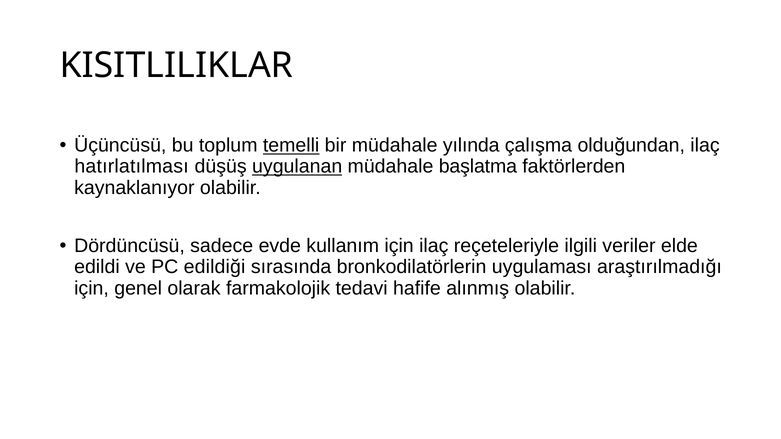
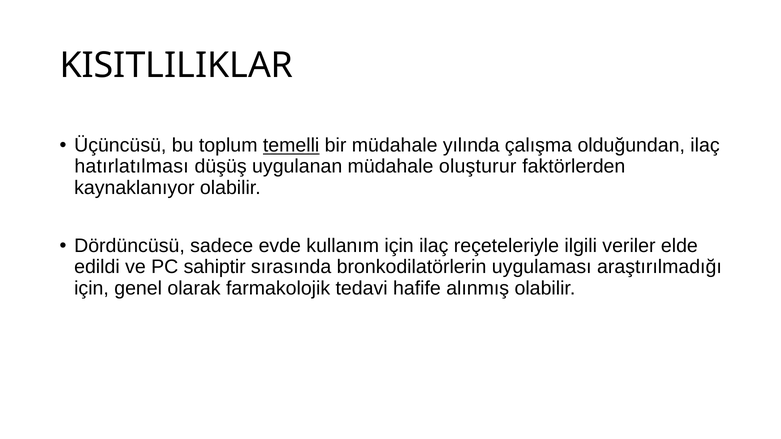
uygulanan underline: present -> none
başlatma: başlatma -> oluşturur
edildiği: edildiği -> sahiptir
